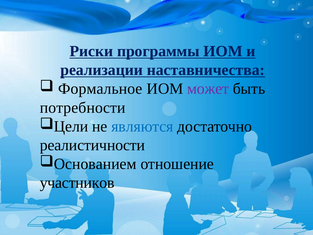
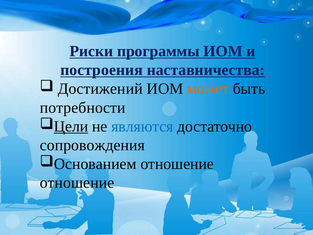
реализации: реализации -> построения
Формальное: Формальное -> Достижений
может colour: purple -> orange
Цели underline: none -> present
реалистичности: реалистичности -> сопровождения
участников at (77, 183): участников -> отношение
